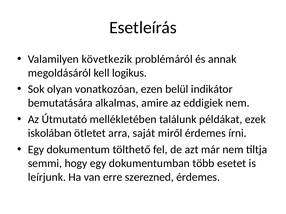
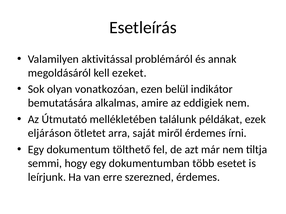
következik: következik -> aktivitással
logikus: logikus -> ezeket
iskolában: iskolában -> eljáráson
